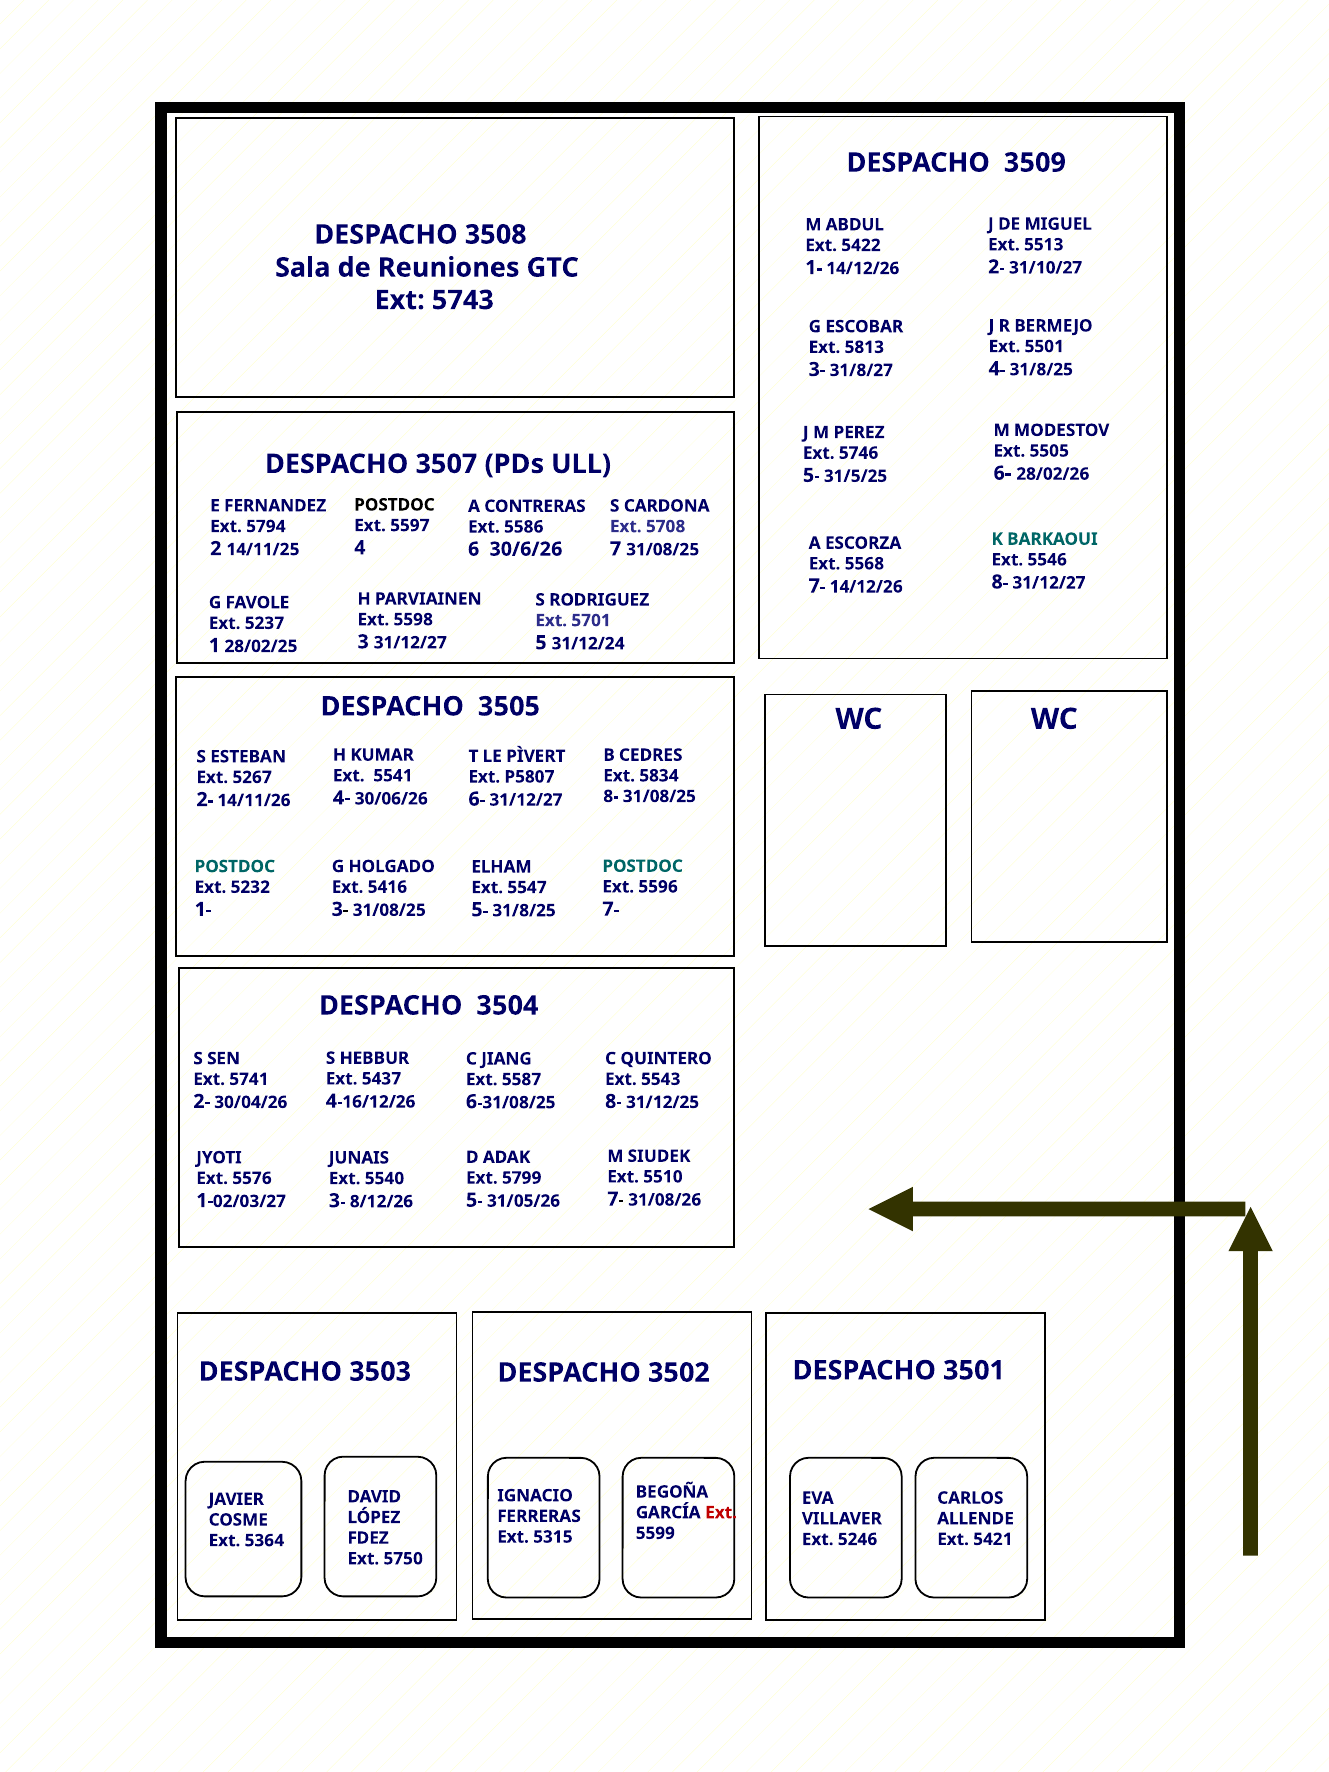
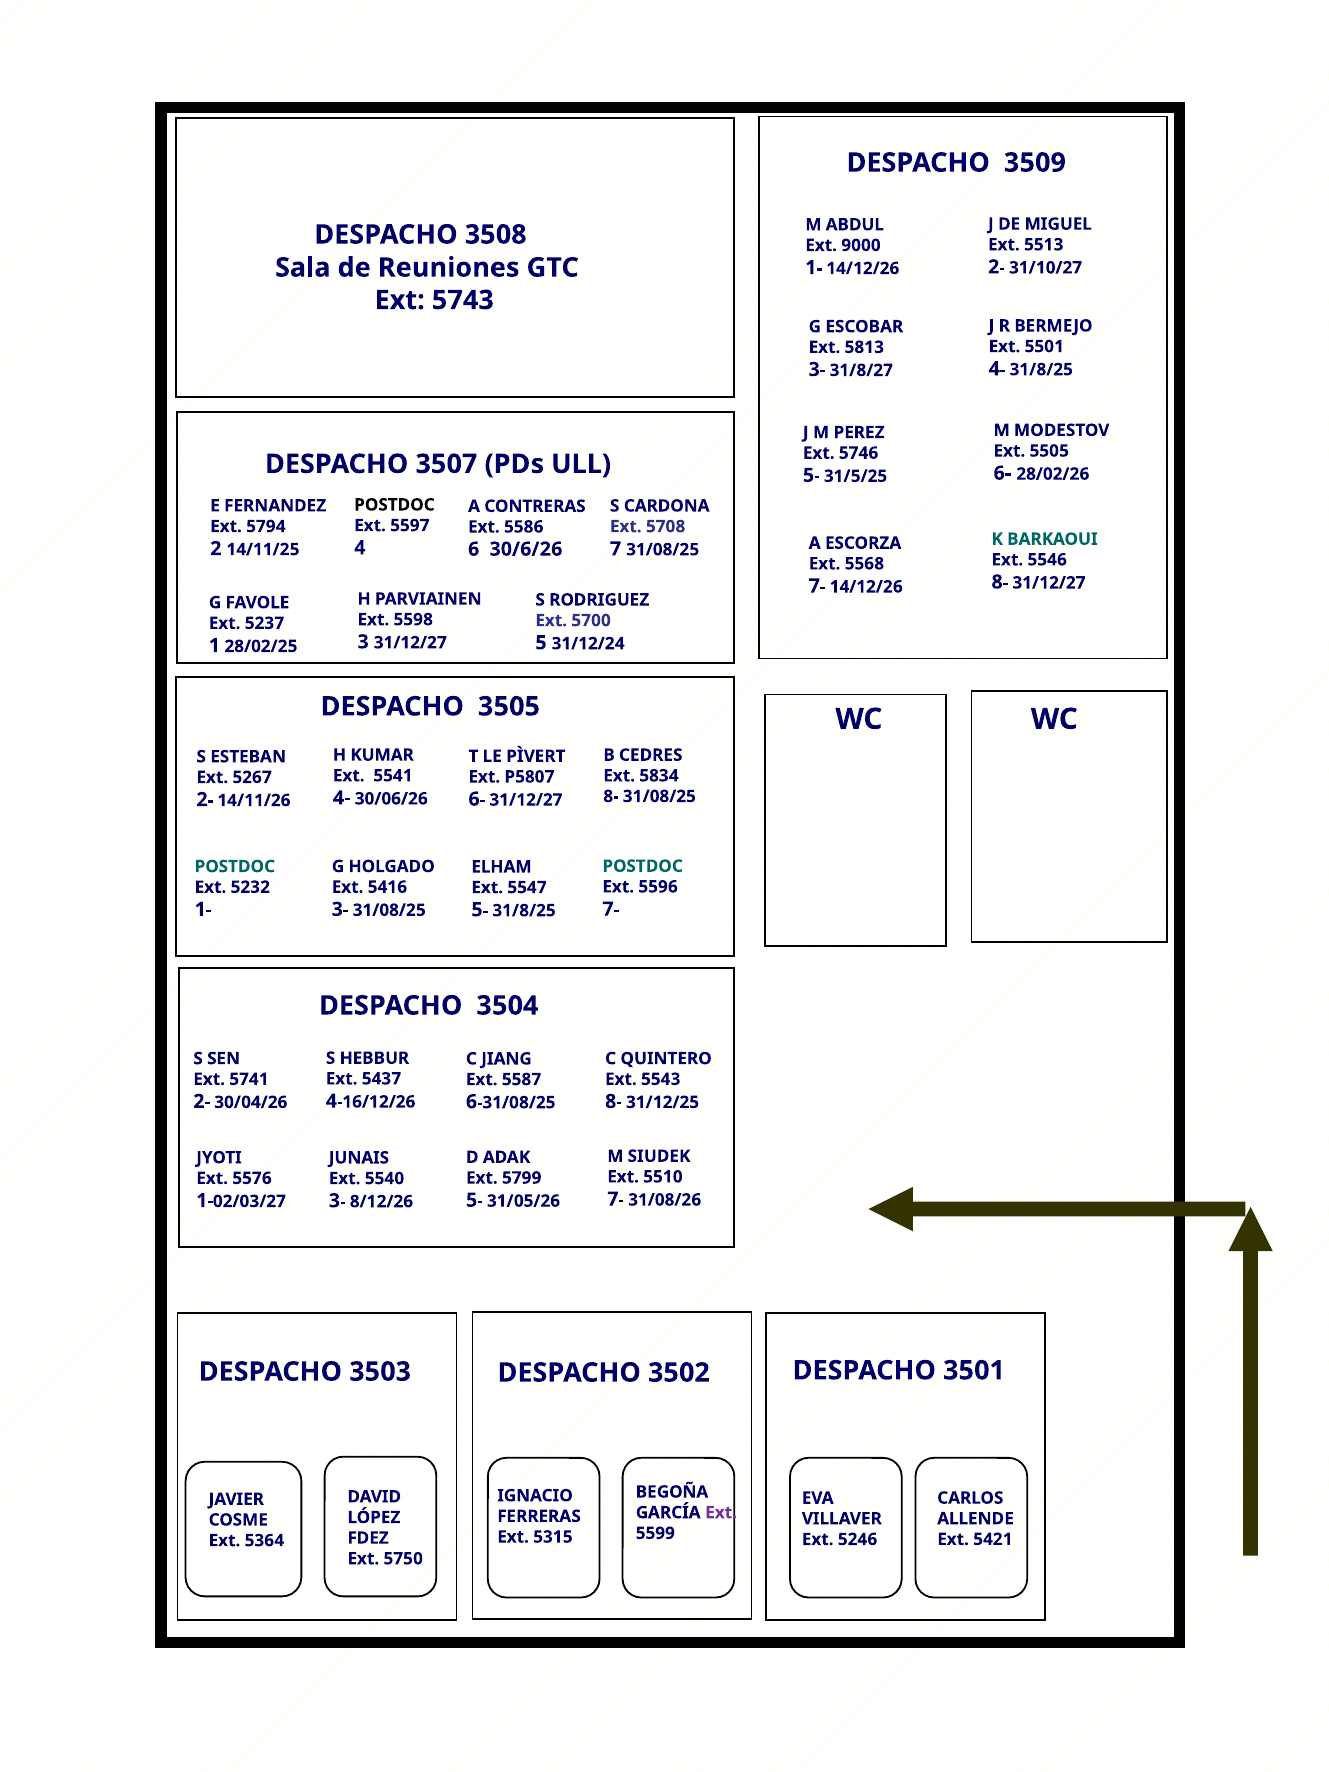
5422: 5422 -> 9000
5701: 5701 -> 5700
Ext at (721, 1513) colour: red -> purple
